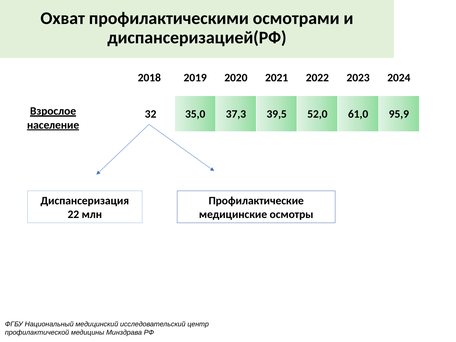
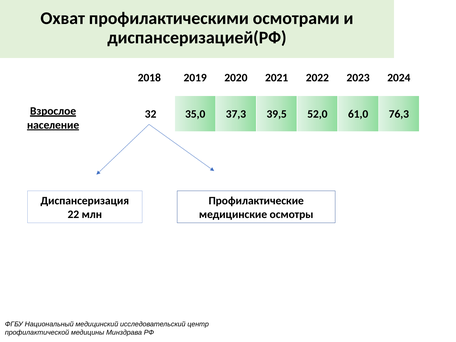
95,9: 95,9 -> 76,3
